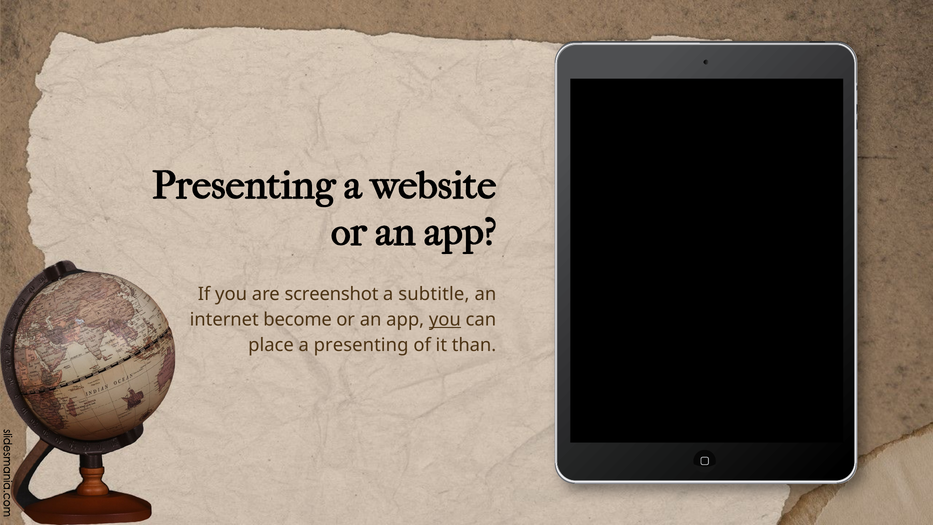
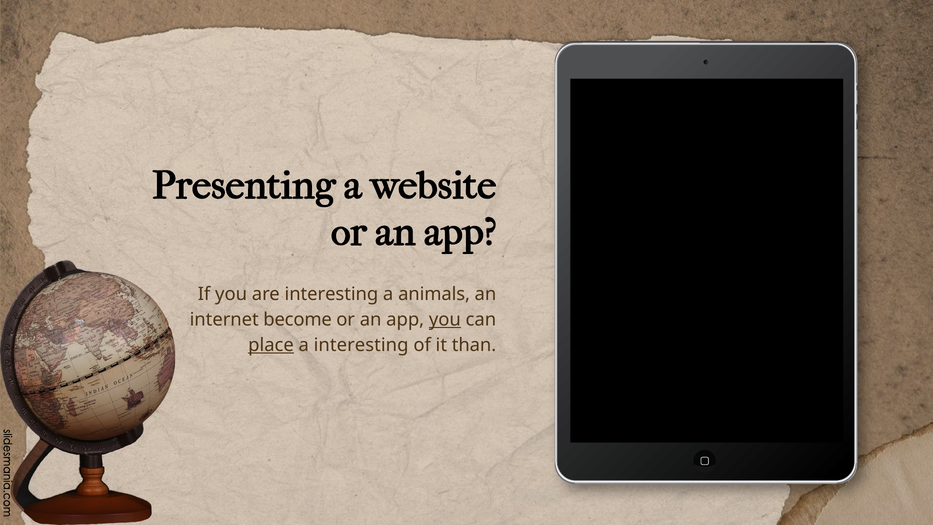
are screenshot: screenshot -> interesting
subtitle: subtitle -> animals
place underline: none -> present
a presenting: presenting -> interesting
